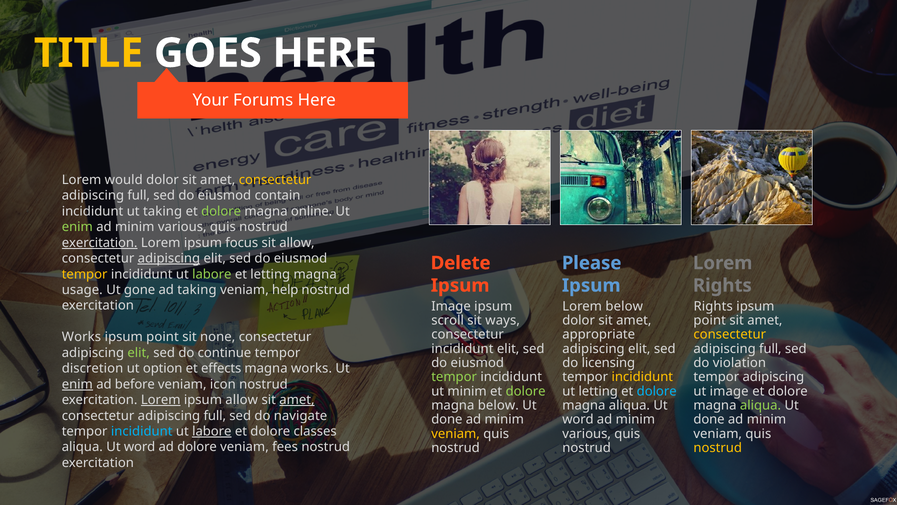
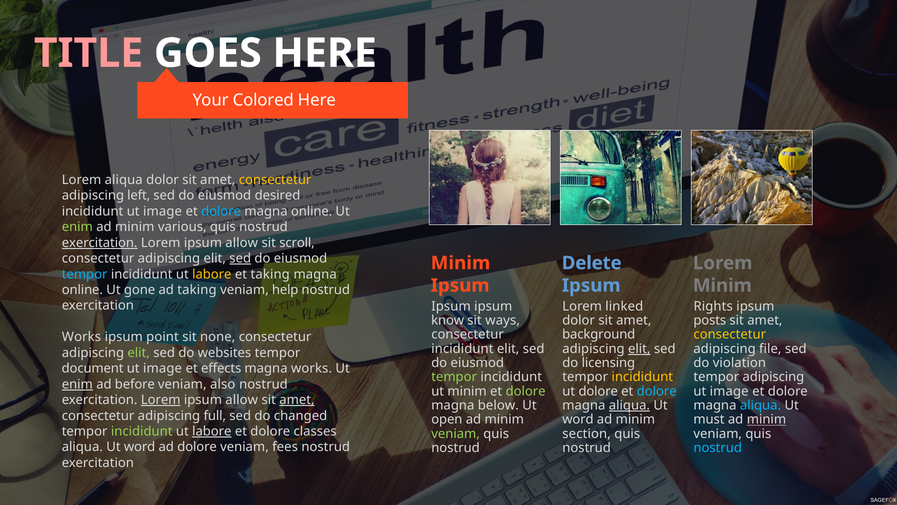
TITLE colour: yellow -> pink
Forums: Forums -> Colored
Lorem would: would -> aliqua
full at (139, 195): full -> left
contain: contain -> desired
incididunt ut taking: taking -> image
dolore at (221, 211) colour: light green -> light blue
focus at (242, 243): focus -> allow
sit allow: allow -> scroll
adipiscing at (169, 258) underline: present -> none
sed at (240, 258) underline: none -> present
Delete at (461, 263): Delete -> Minim
Please: Please -> Delete
tempor at (85, 274) colour: yellow -> light blue
labore at (212, 274) colour: light green -> yellow
et letting: letting -> taking
Rights at (722, 285): Rights -> Minim
usage at (82, 290): usage -> online
Image at (451, 306): Image -> Ipsum
Lorem below: below -> linked
scroll: scroll -> know
point at (710, 320): point -> posts
appropriate: appropriate -> background
elit at (639, 348) underline: none -> present
full at (770, 348): full -> file
continue: continue -> websites
discretion: discretion -> document
option at (163, 368): option -> image
icon: icon -> also
ut letting: letting -> dolore
aliqua at (629, 405) underline: none -> present
aliqua at (760, 405) colour: light green -> light blue
navigate: navigate -> changed
done at (447, 419): done -> open
done at (709, 419): done -> must
minim at (766, 419) underline: none -> present
incididunt at (142, 431) colour: light blue -> light green
veniam at (456, 433) colour: yellow -> light green
various at (587, 433): various -> section
nostrud at (718, 447) colour: yellow -> light blue
